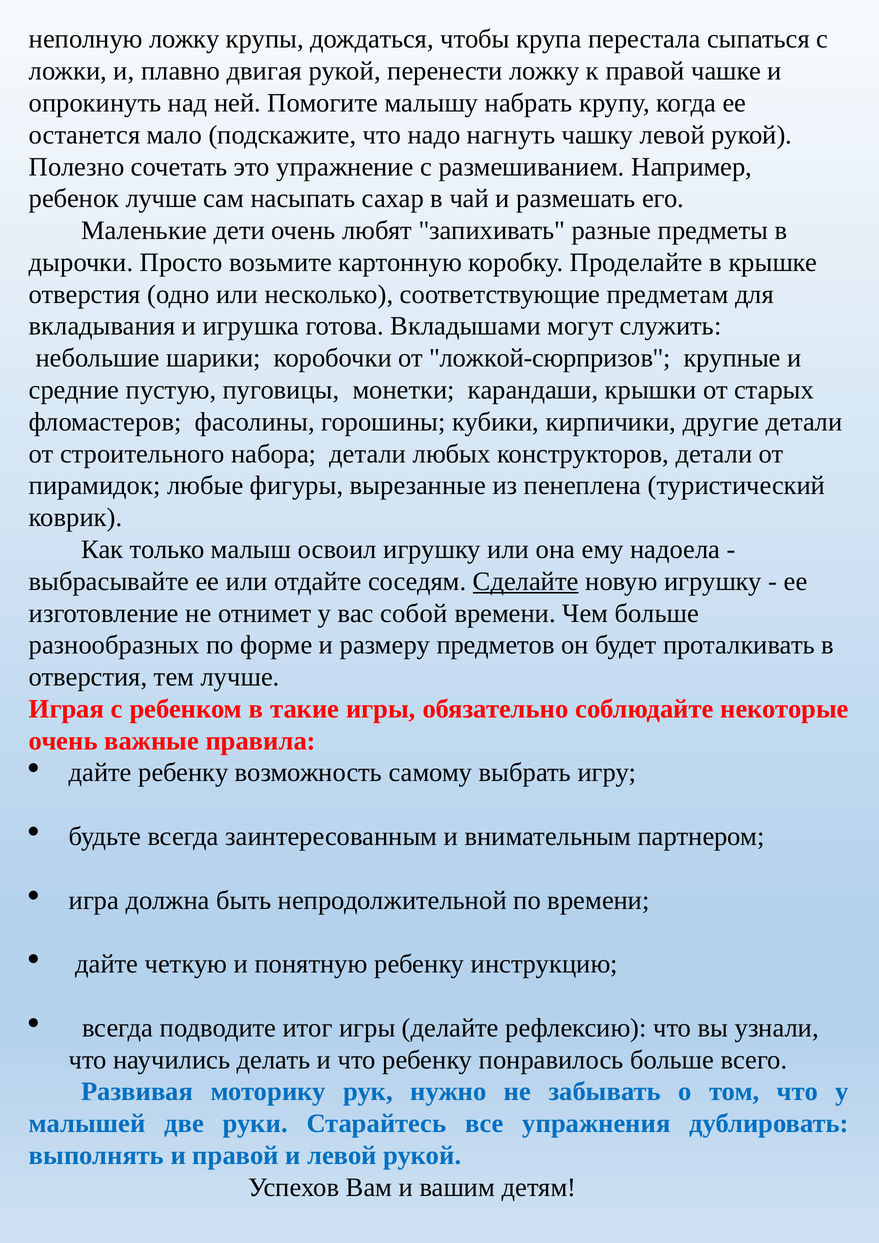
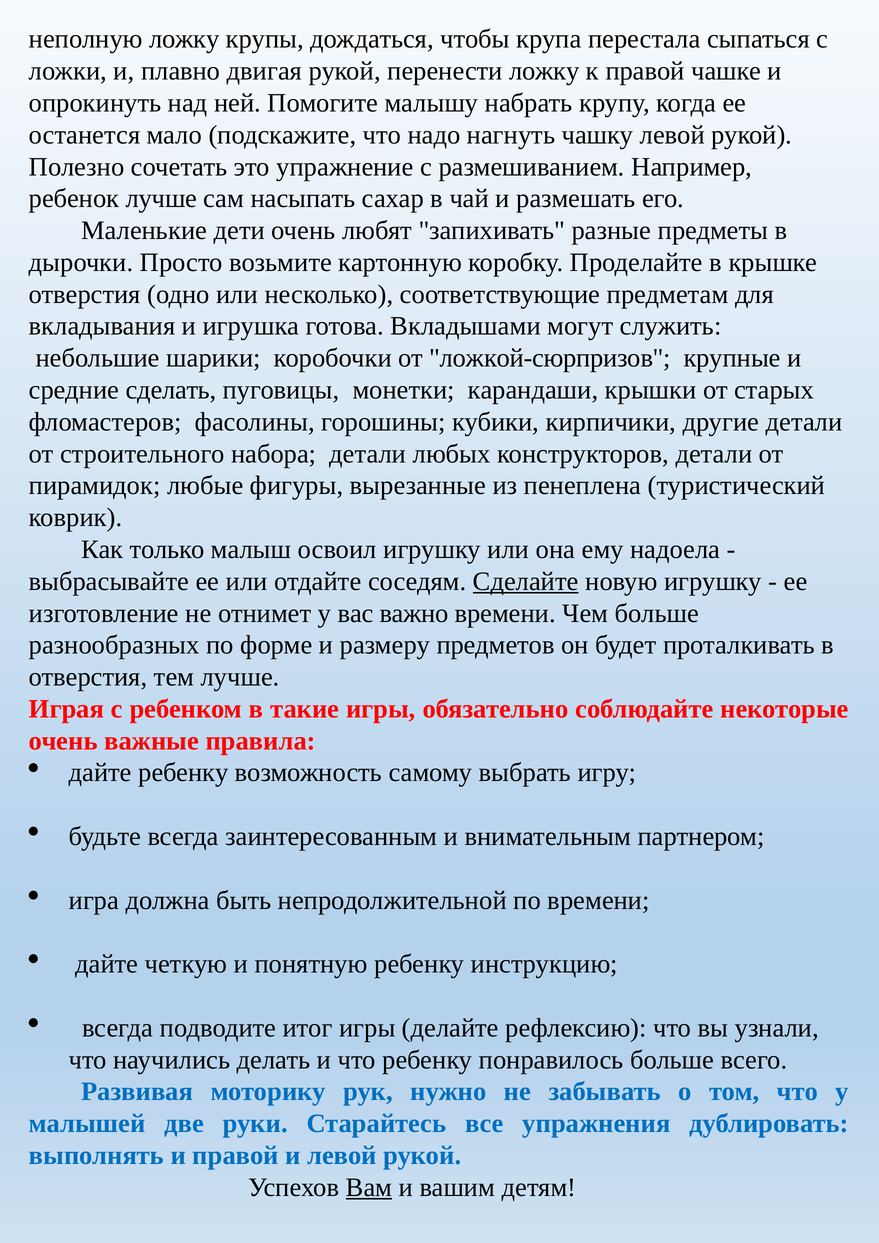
пустую: пустую -> сделать
собой: собой -> важно
Вам underline: none -> present
